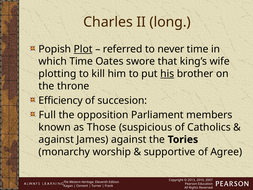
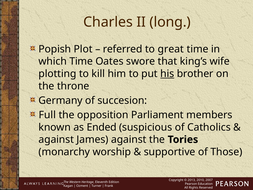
Plot underline: present -> none
never: never -> great
Efficiency: Efficiency -> Germany
Those: Those -> Ended
Agree: Agree -> Those
